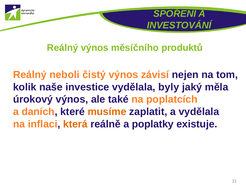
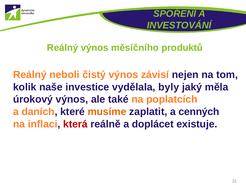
a vydělala: vydělala -> cenných
která colour: orange -> red
poplatky: poplatky -> doplácet
